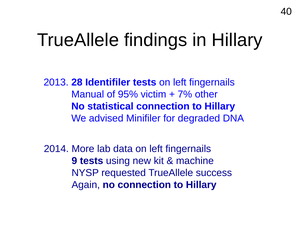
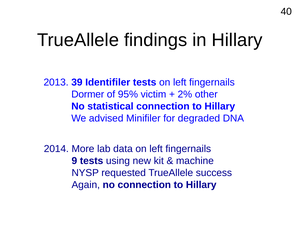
28: 28 -> 39
Manual: Manual -> Dormer
7%: 7% -> 2%
